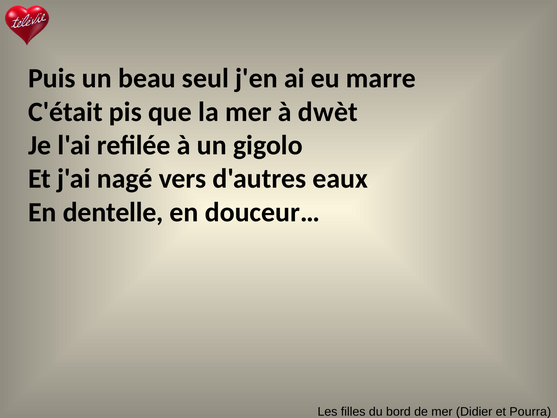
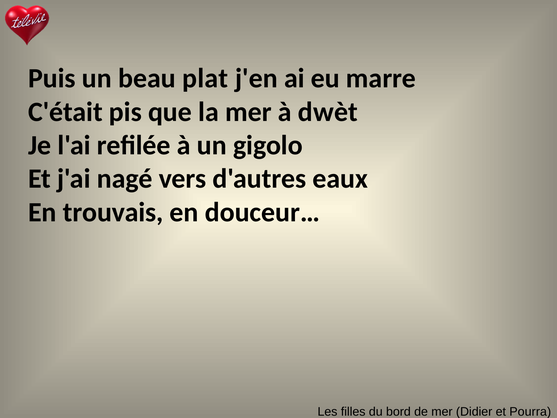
seul: seul -> plat
dentelle: dentelle -> trouvais
